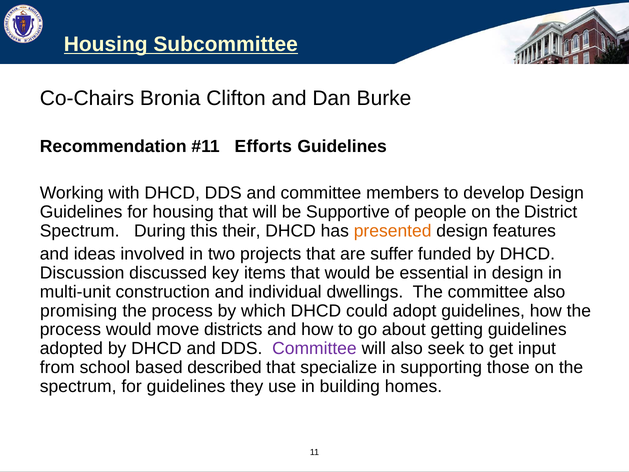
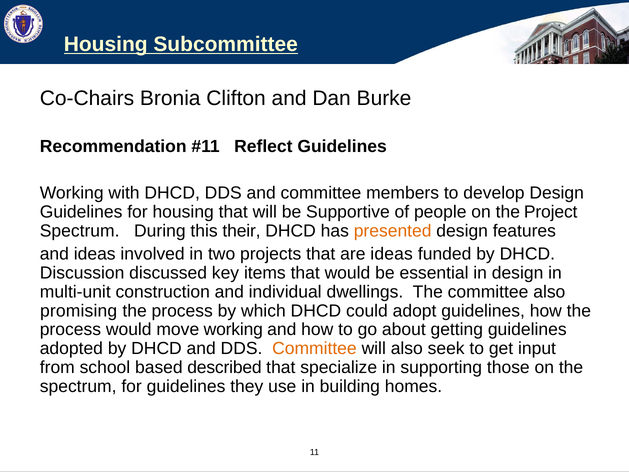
Efforts: Efforts -> Reflect
District: District -> Project
are suffer: suffer -> ideas
move districts: districts -> working
Committee at (314, 348) colour: purple -> orange
